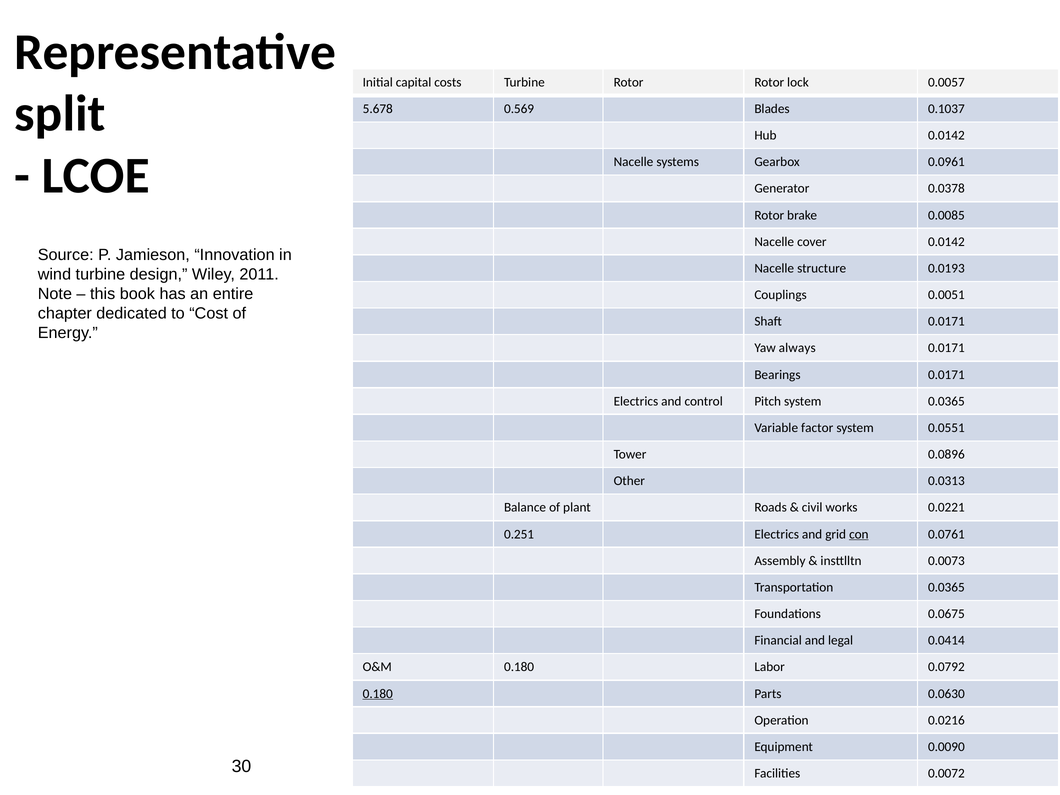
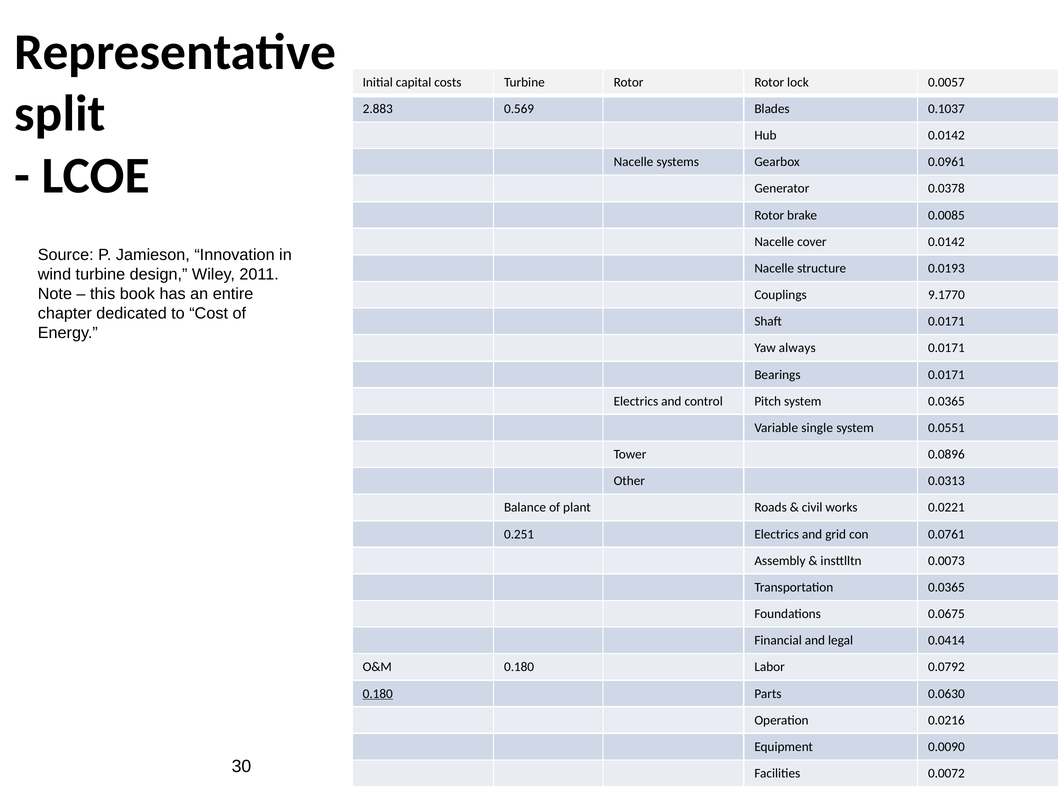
5.678: 5.678 -> 2.883
0.0051: 0.0051 -> 9.1770
factor: factor -> single
con underline: present -> none
